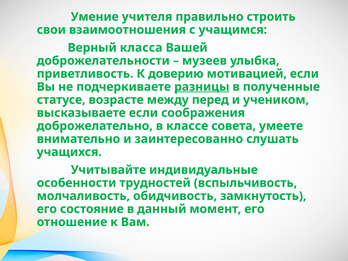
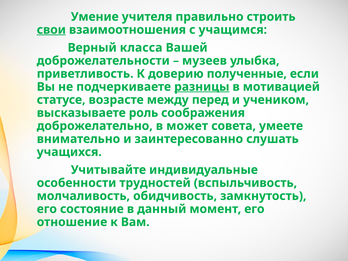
свои underline: none -> present
мотивацией: мотивацией -> полученные
полученные: полученные -> мотивацией
высказываете если: если -> роль
классе: классе -> может
